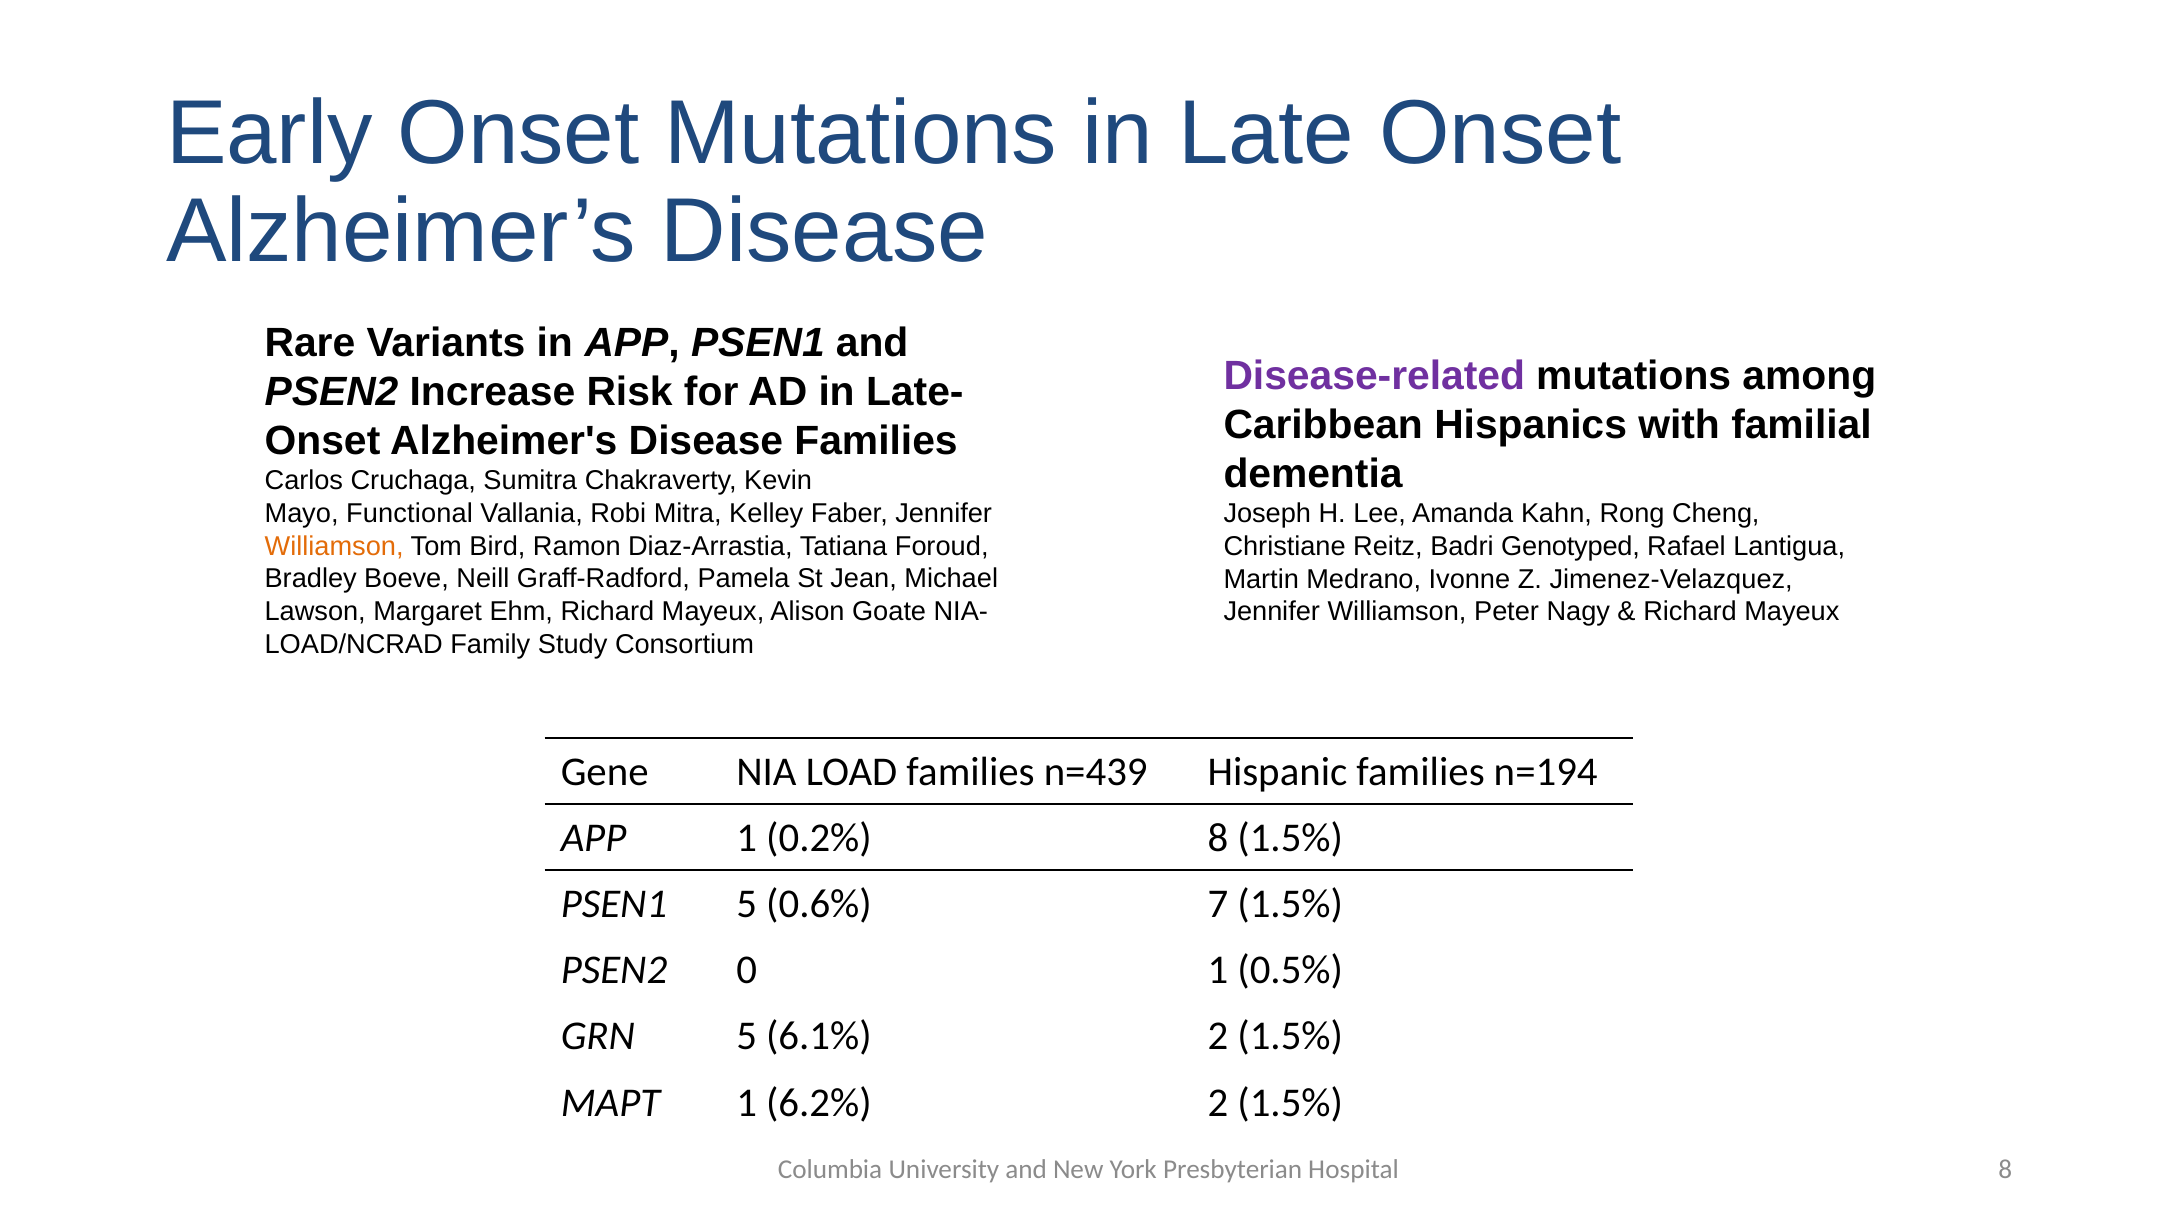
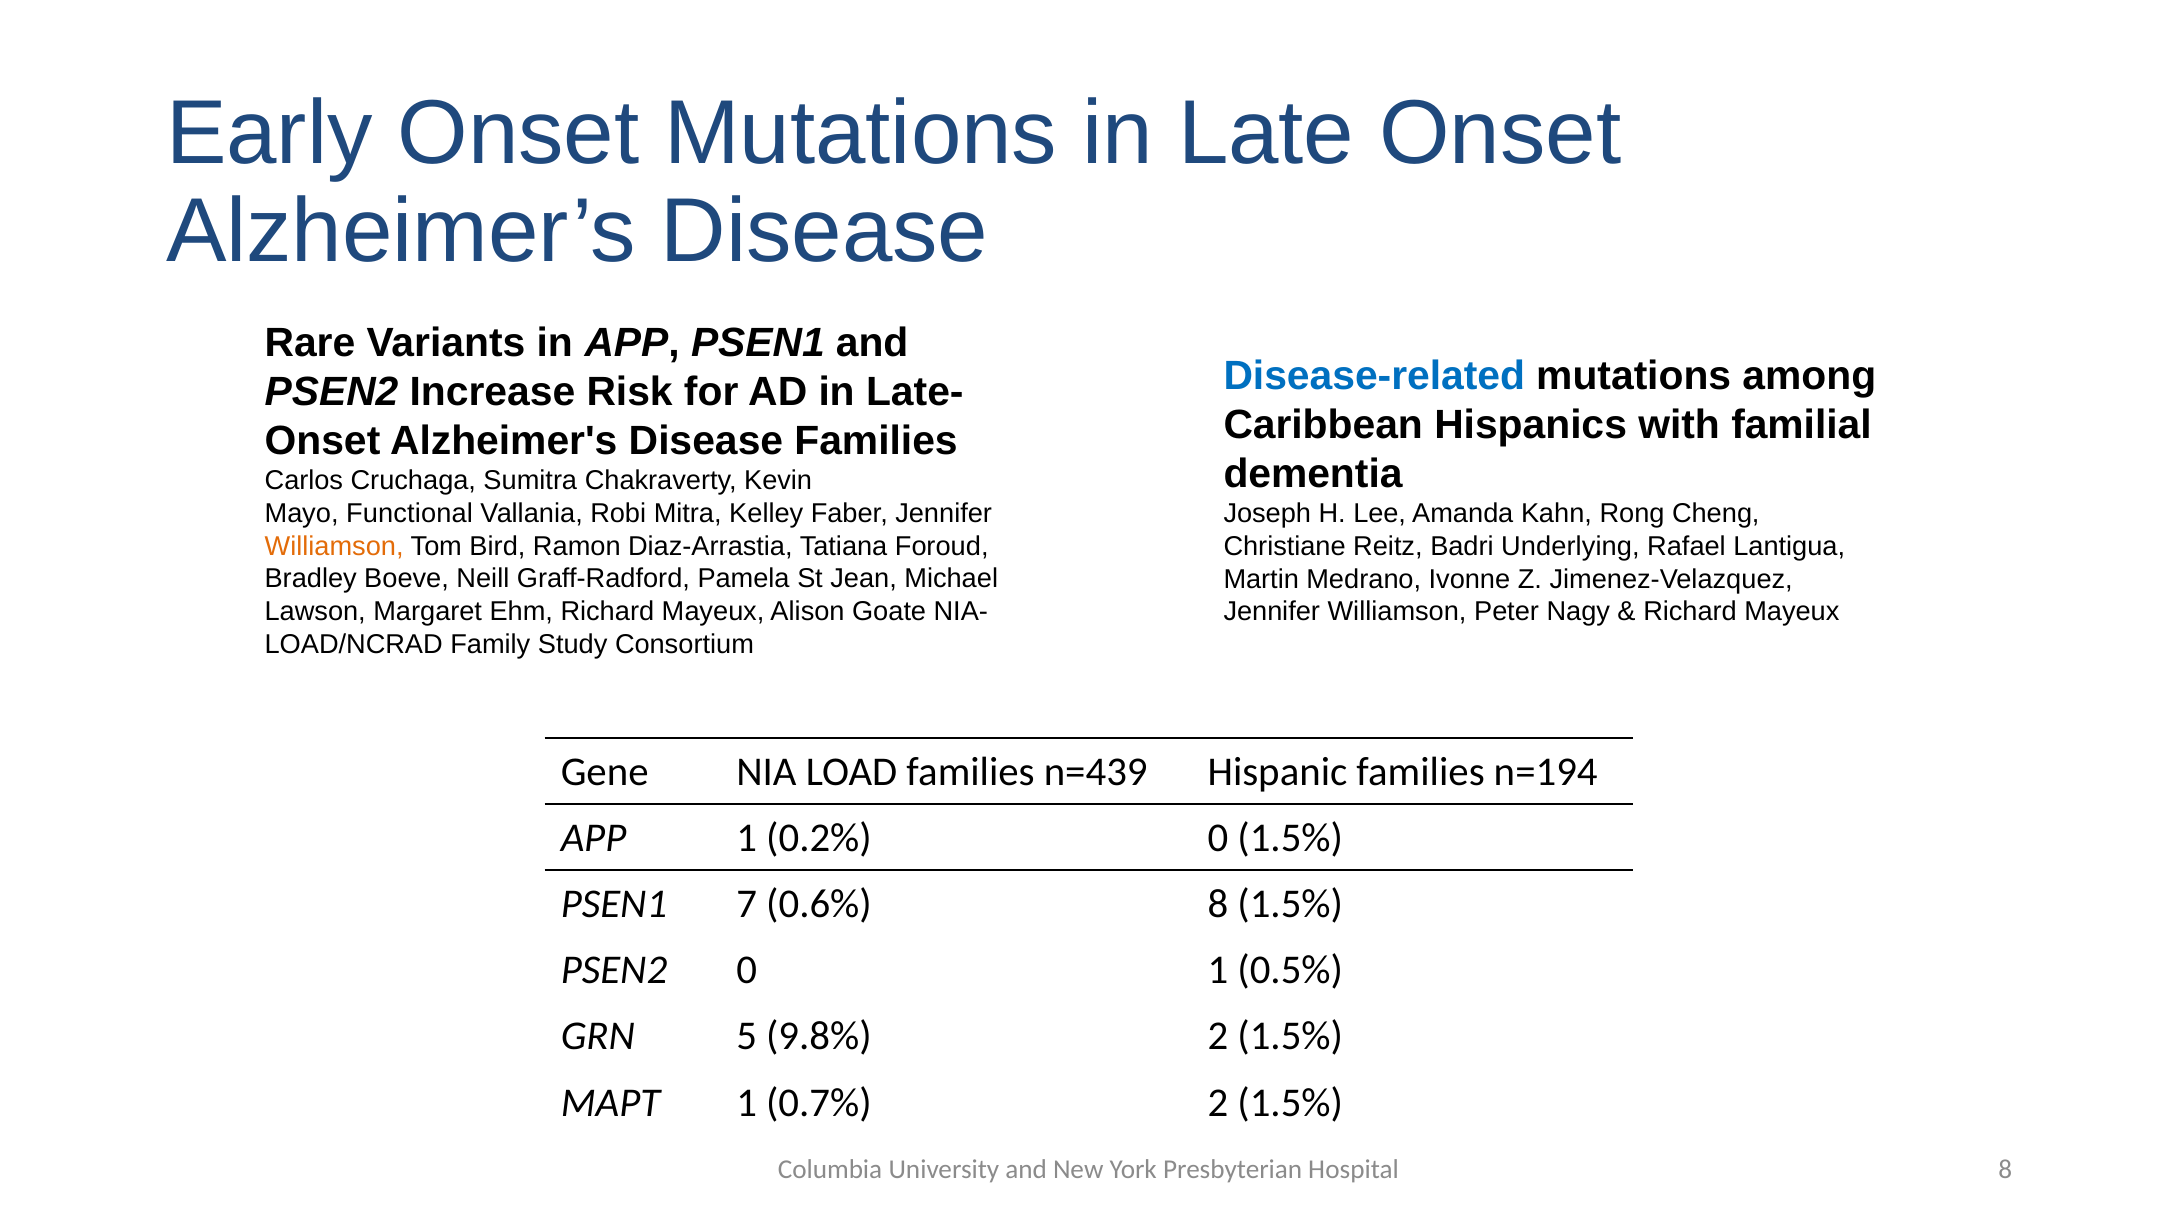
Disease-related colour: purple -> blue
Genotyped: Genotyped -> Underlying
0.2% 8: 8 -> 0
PSEN1 5: 5 -> 7
0.6% 7: 7 -> 8
6.1%: 6.1% -> 9.8%
6.2%: 6.2% -> 0.7%
